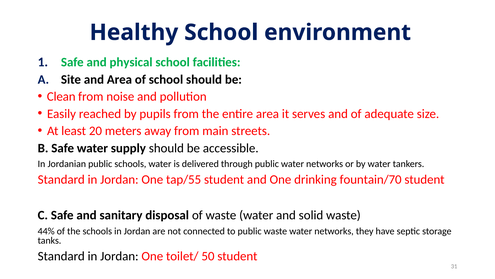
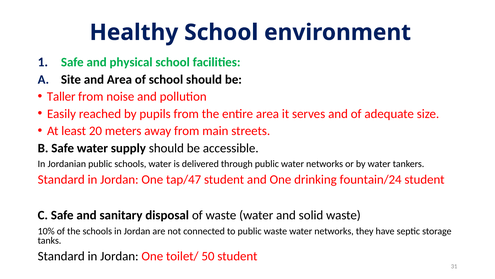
Clean: Clean -> Taller
tap/55: tap/55 -> tap/47
fountain/70: fountain/70 -> fountain/24
44%: 44% -> 10%
